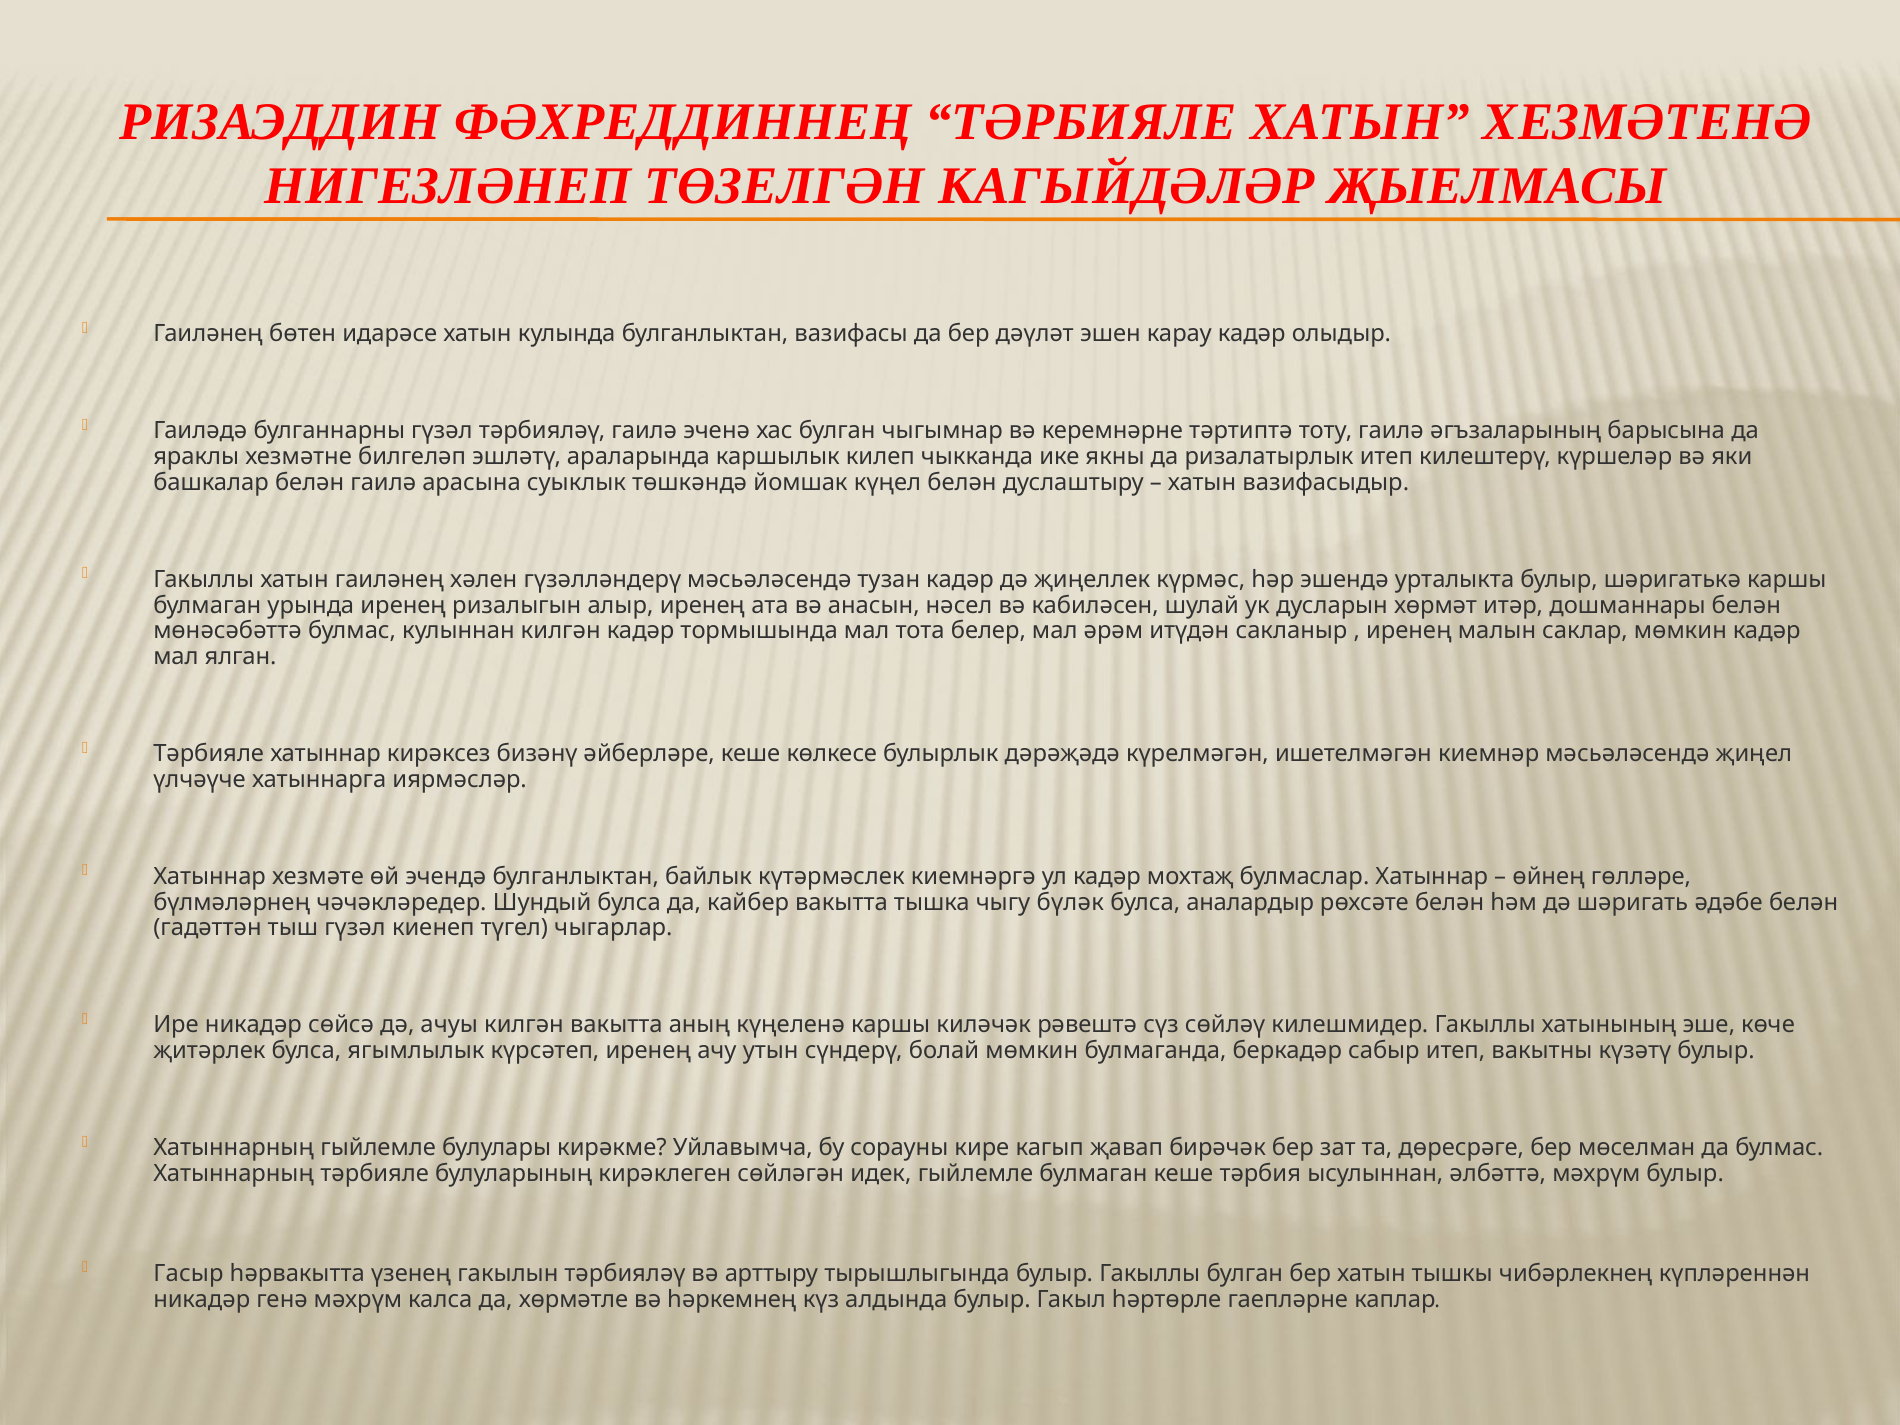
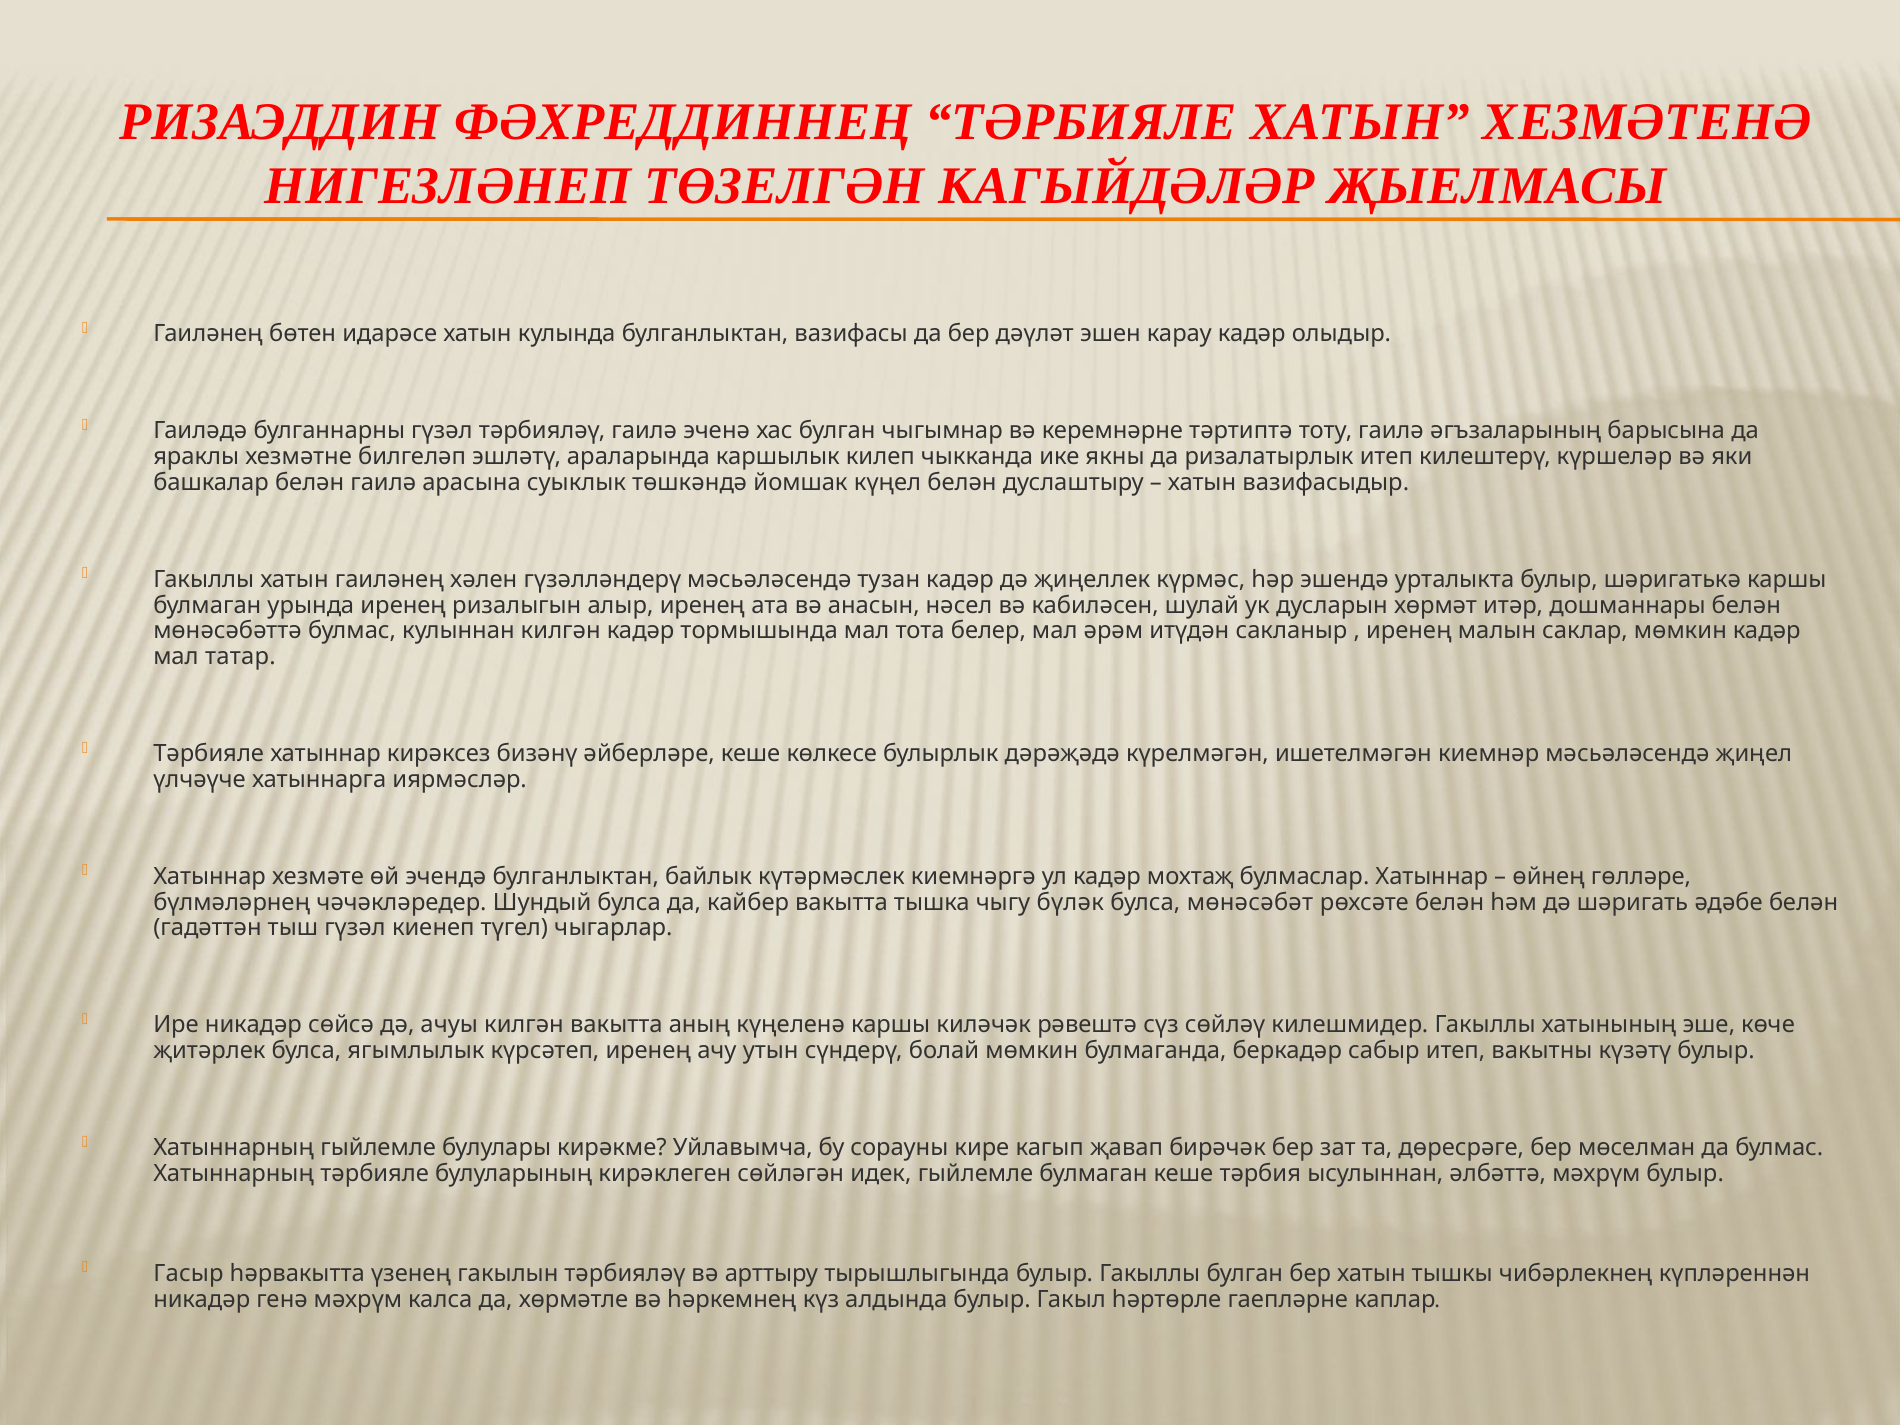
ялган: ялган -> татар
аналардыр: аналардыр -> мөнәсәбәт
